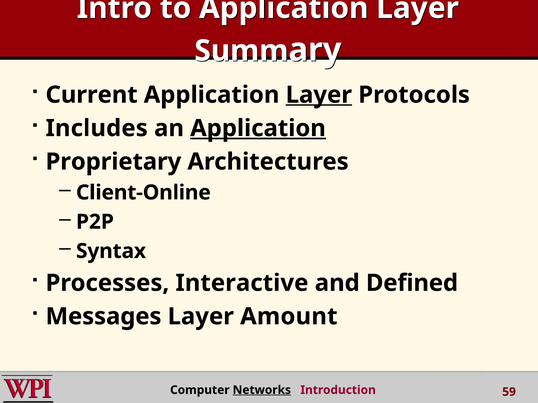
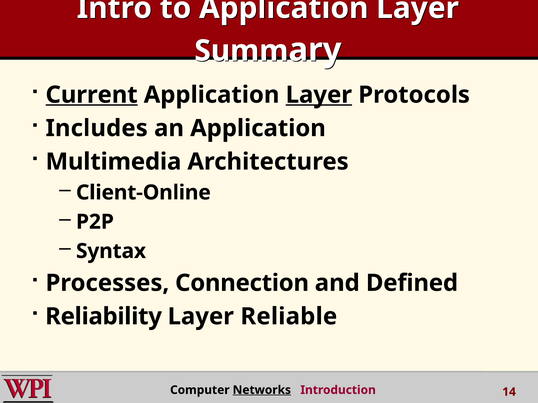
Current underline: none -> present
Application at (258, 128) underline: present -> none
Proprietary: Proprietary -> Multimedia
Interactive: Interactive -> Connection
Messages: Messages -> Reliability
Amount: Amount -> Reliable
59: 59 -> 14
